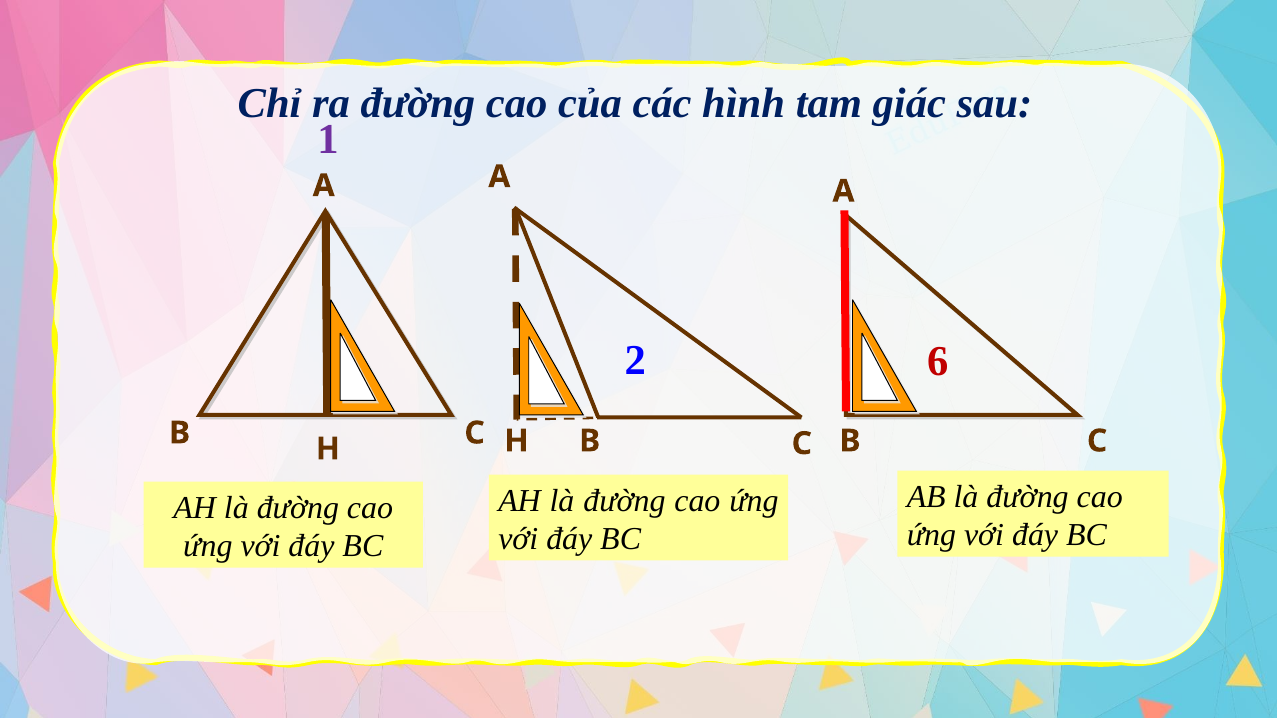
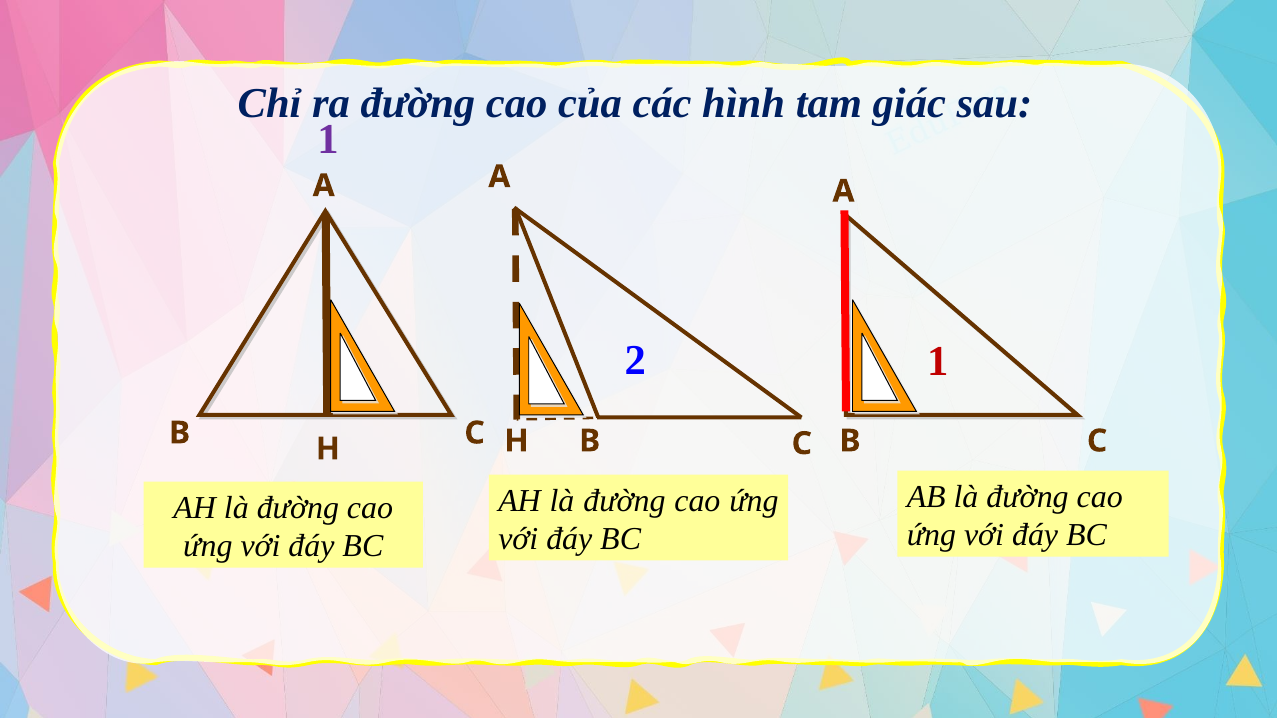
2 6: 6 -> 1
